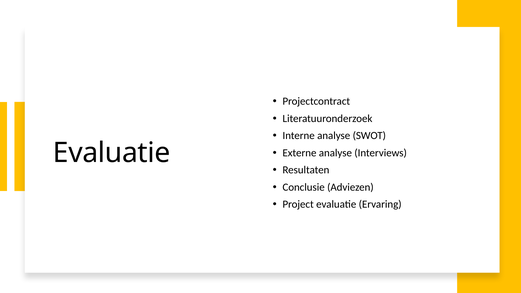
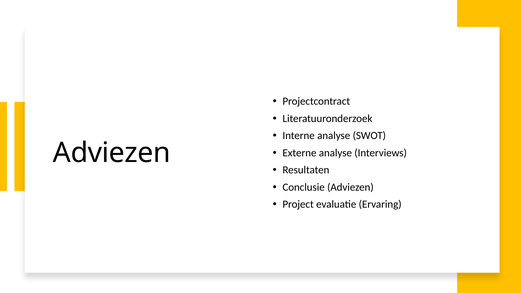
Evaluatie at (112, 153): Evaluatie -> Adviezen
